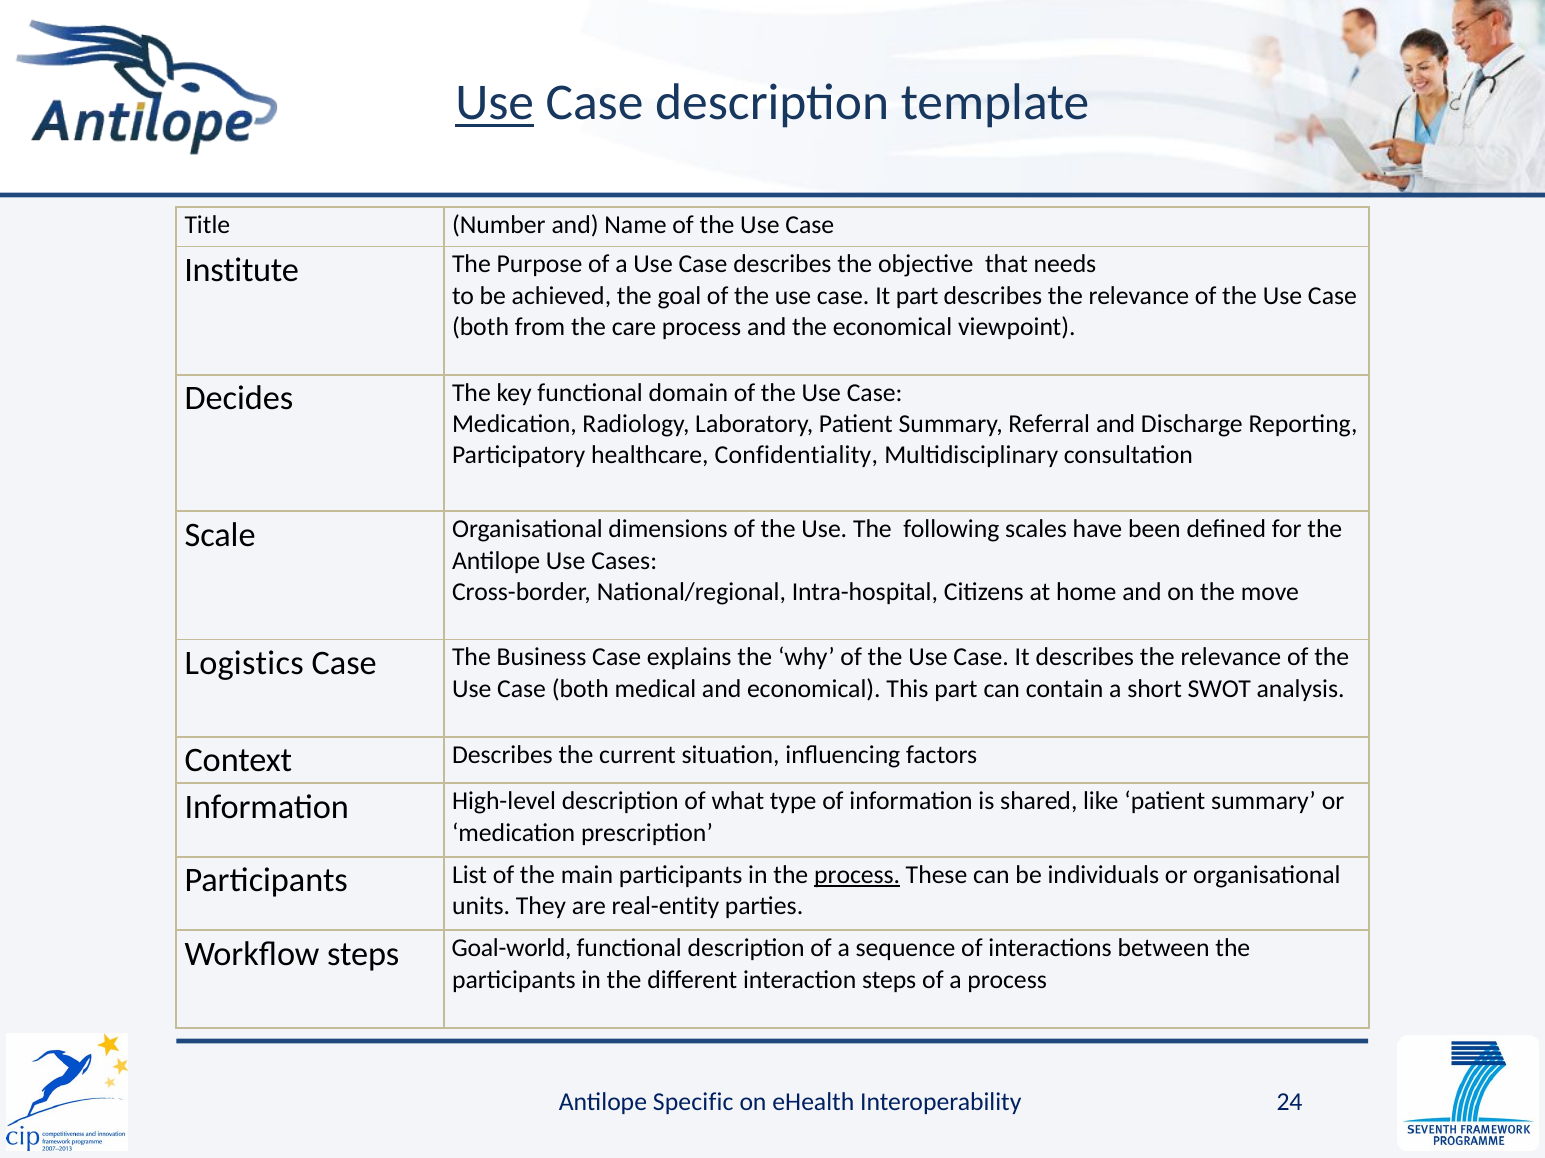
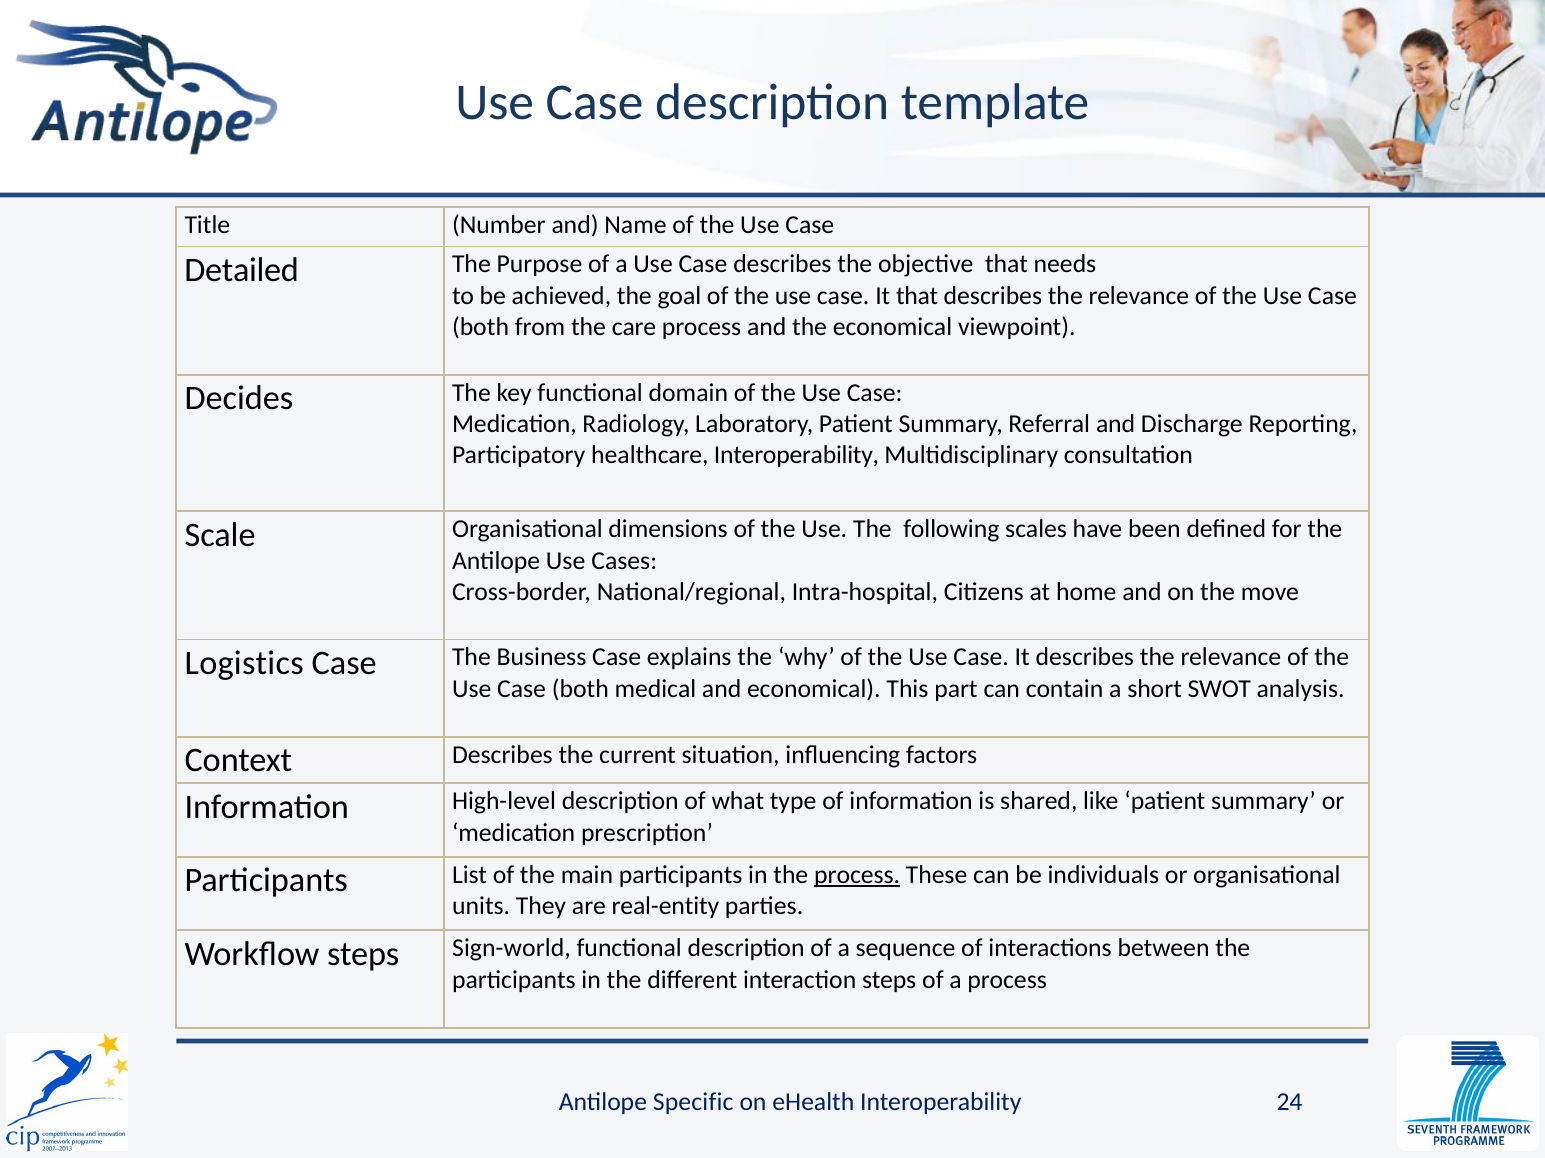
Use at (495, 103) underline: present -> none
Institute: Institute -> Detailed
It part: part -> that
healthcare Confidentiality: Confidentiality -> Interoperability
Goal-world: Goal-world -> Sign-world
